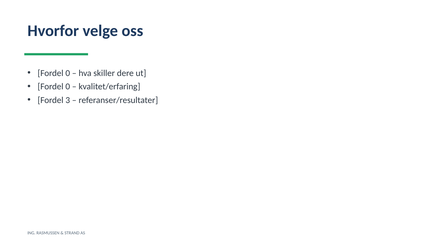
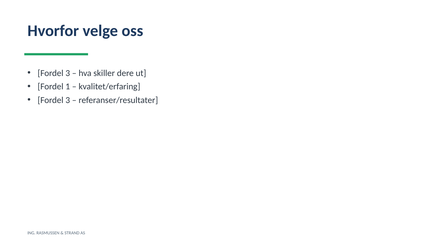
0 at (68, 73): 0 -> 3
0 at (68, 87): 0 -> 1
